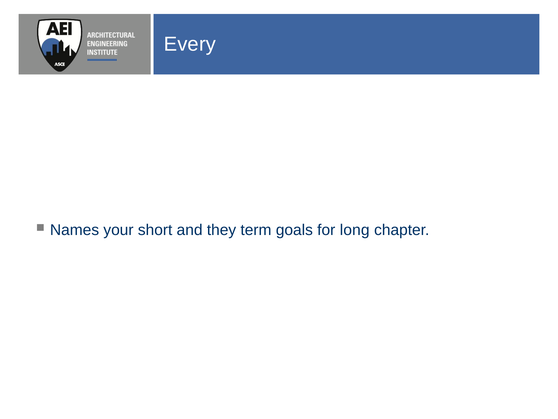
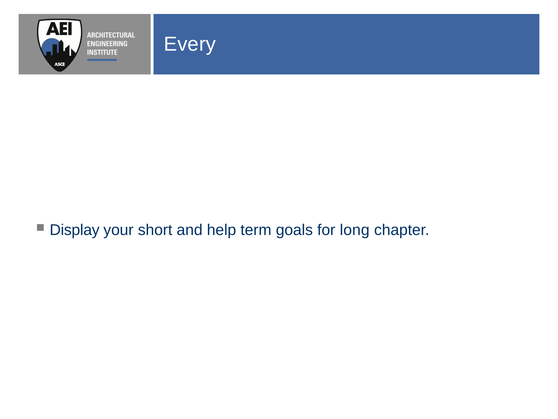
Names: Names -> Display
they: they -> help
